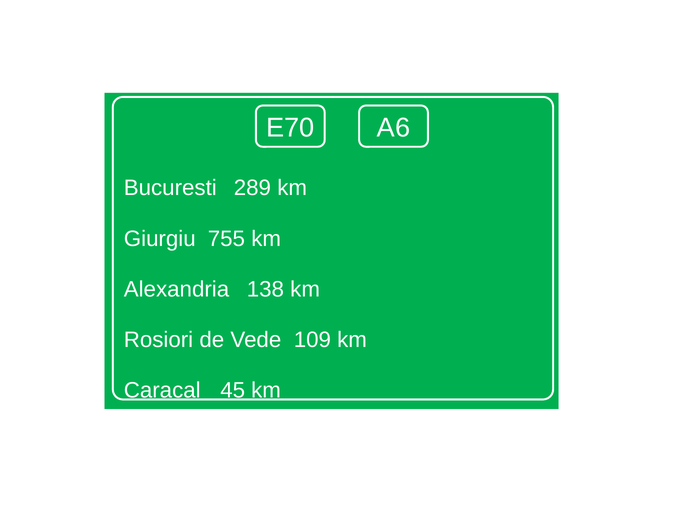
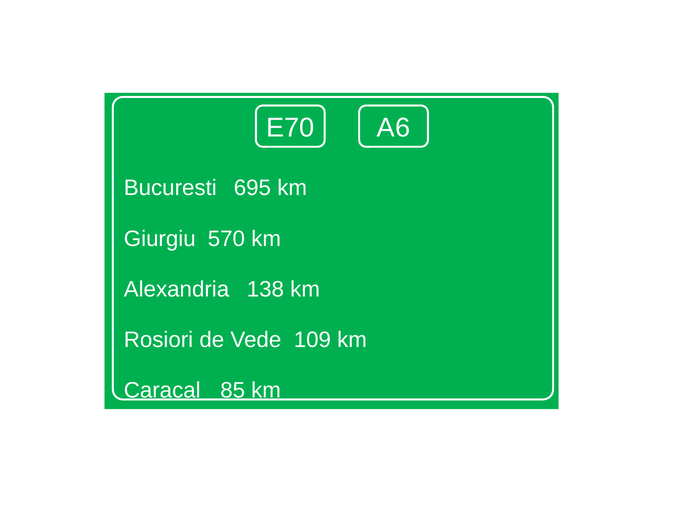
289: 289 -> 695
755: 755 -> 570
45: 45 -> 85
